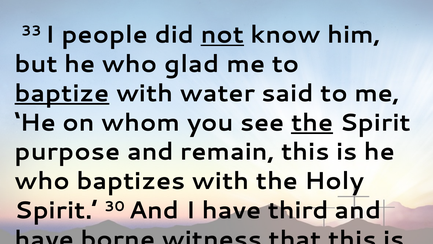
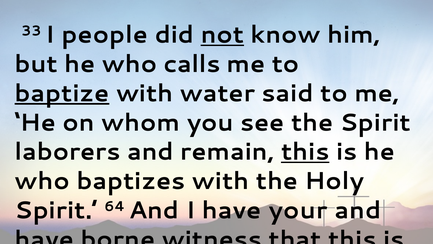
glad: glad -> calls
the at (312, 122) underline: present -> none
purpose: purpose -> laborers
this at (305, 152) underline: none -> present
30: 30 -> 64
third: third -> your
